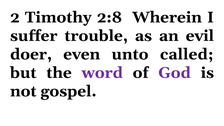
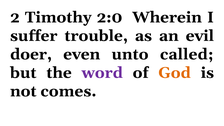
2:8: 2:8 -> 2:0
God colour: purple -> orange
gospel: gospel -> comes
